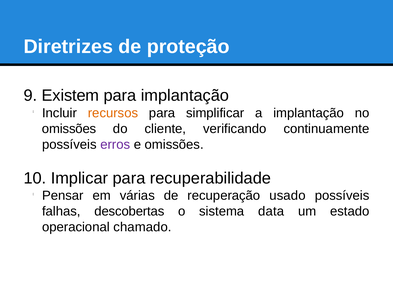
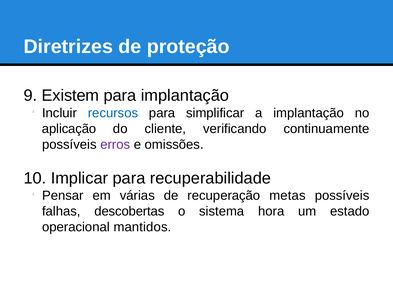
recursos colour: orange -> blue
omissões at (69, 129): omissões -> aplicação
usado: usado -> metas
data: data -> hora
chamado: chamado -> mantidos
